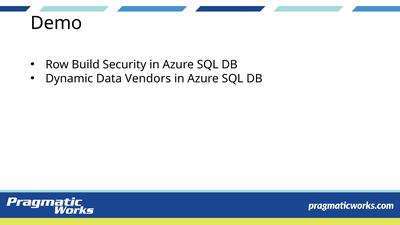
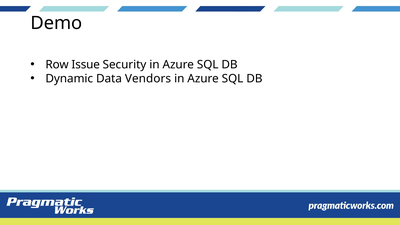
Build: Build -> Issue
